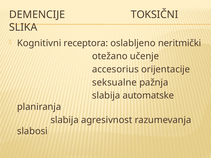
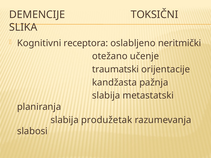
accesorius: accesorius -> traumatski
seksualne: seksualne -> kandžasta
automatske: automatske -> metastatski
agresivnost: agresivnost -> produžetak
